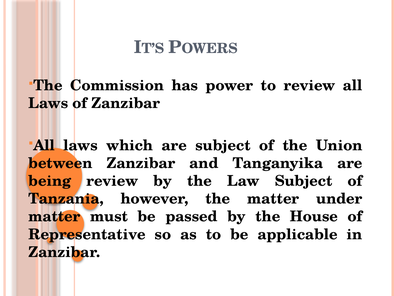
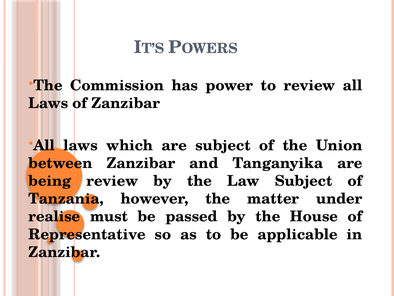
matter at (54, 216): matter -> realise
